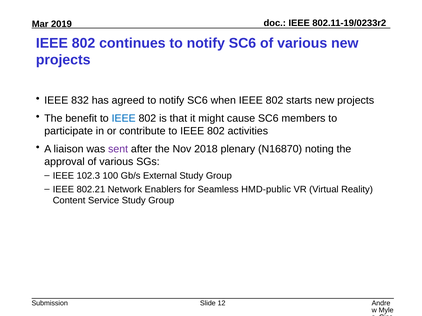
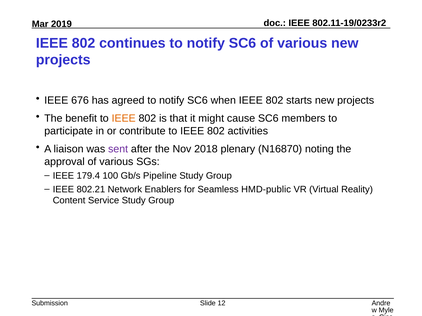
832: 832 -> 676
IEEE at (124, 119) colour: blue -> orange
102.3: 102.3 -> 179.4
External: External -> Pipeline
